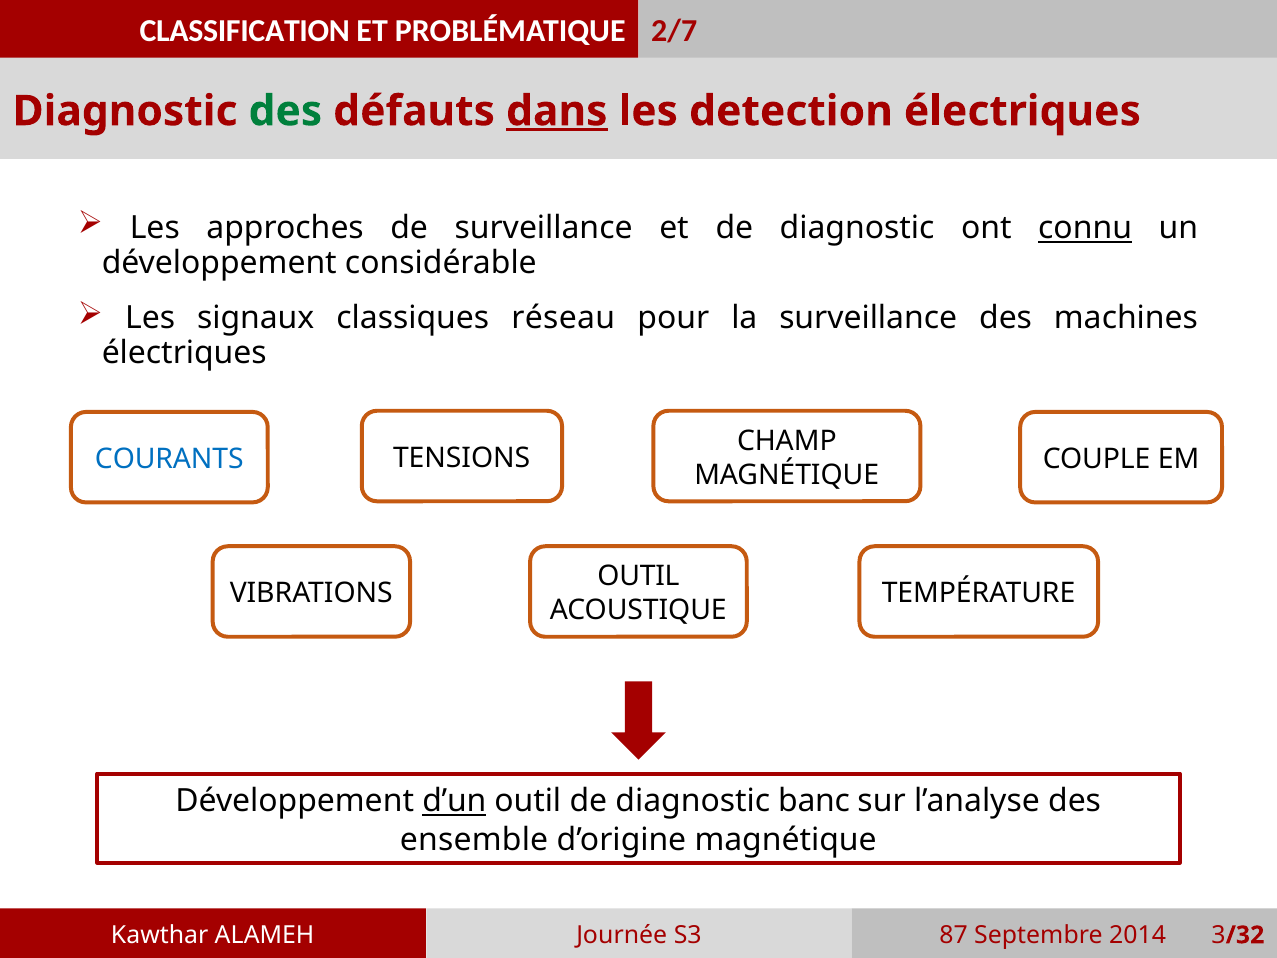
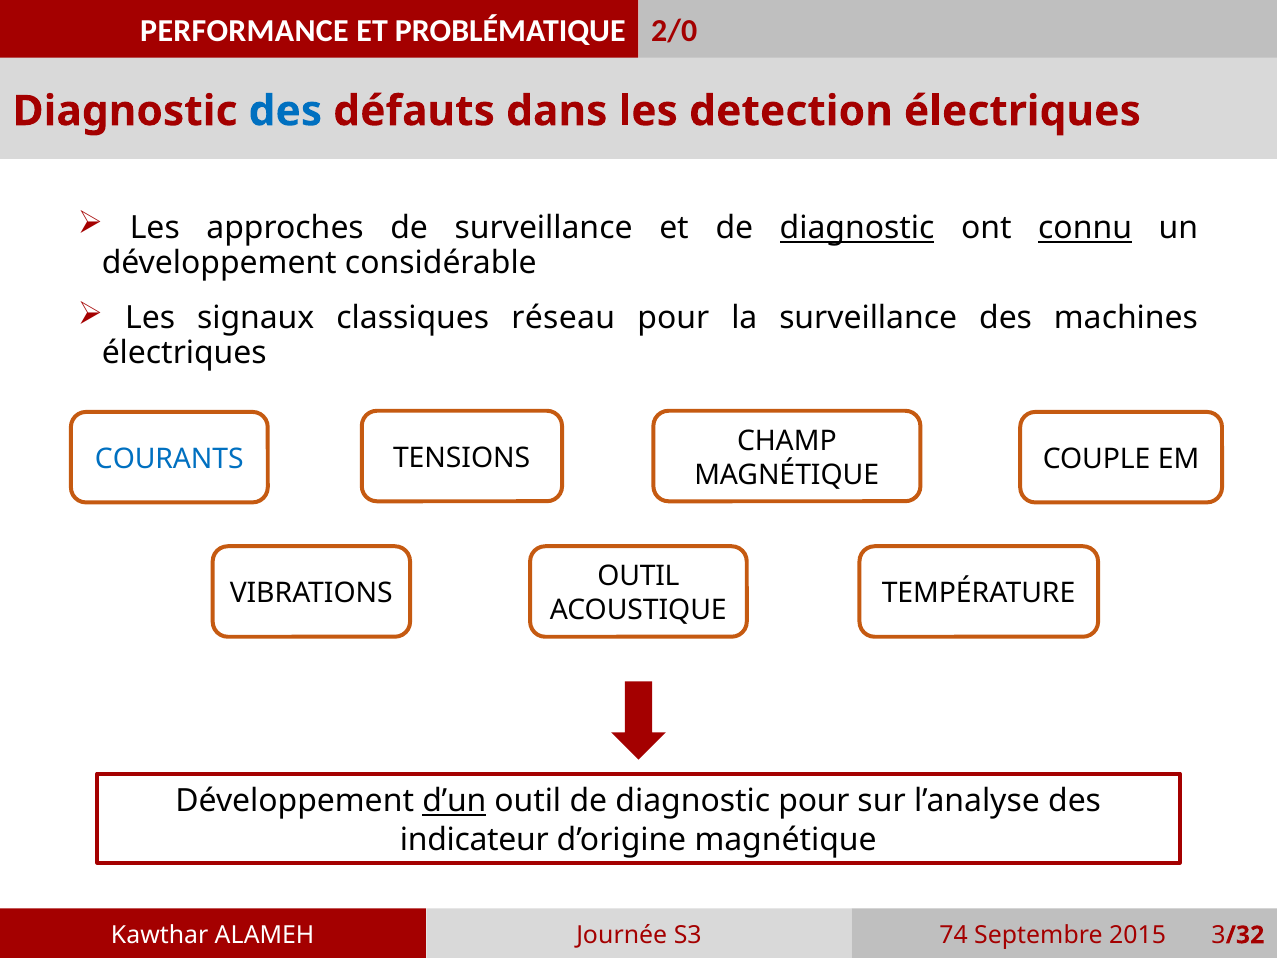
CLASSIFICATION: CLASSIFICATION -> PERFORMANCE
2/7: 2/7 -> 2/0
des at (285, 111) colour: green -> blue
dans underline: present -> none
diagnostic at (857, 228) underline: none -> present
diagnostic banc: banc -> pour
ensemble: ensemble -> indicateur
87: 87 -> 74
2014: 2014 -> 2015
